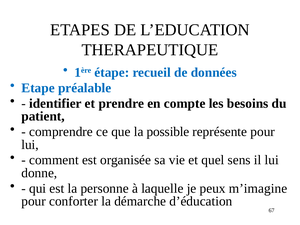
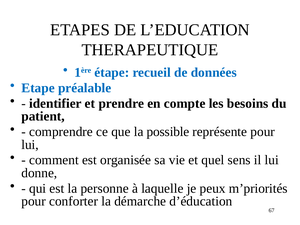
m’imagine: m’imagine -> m’priorités
